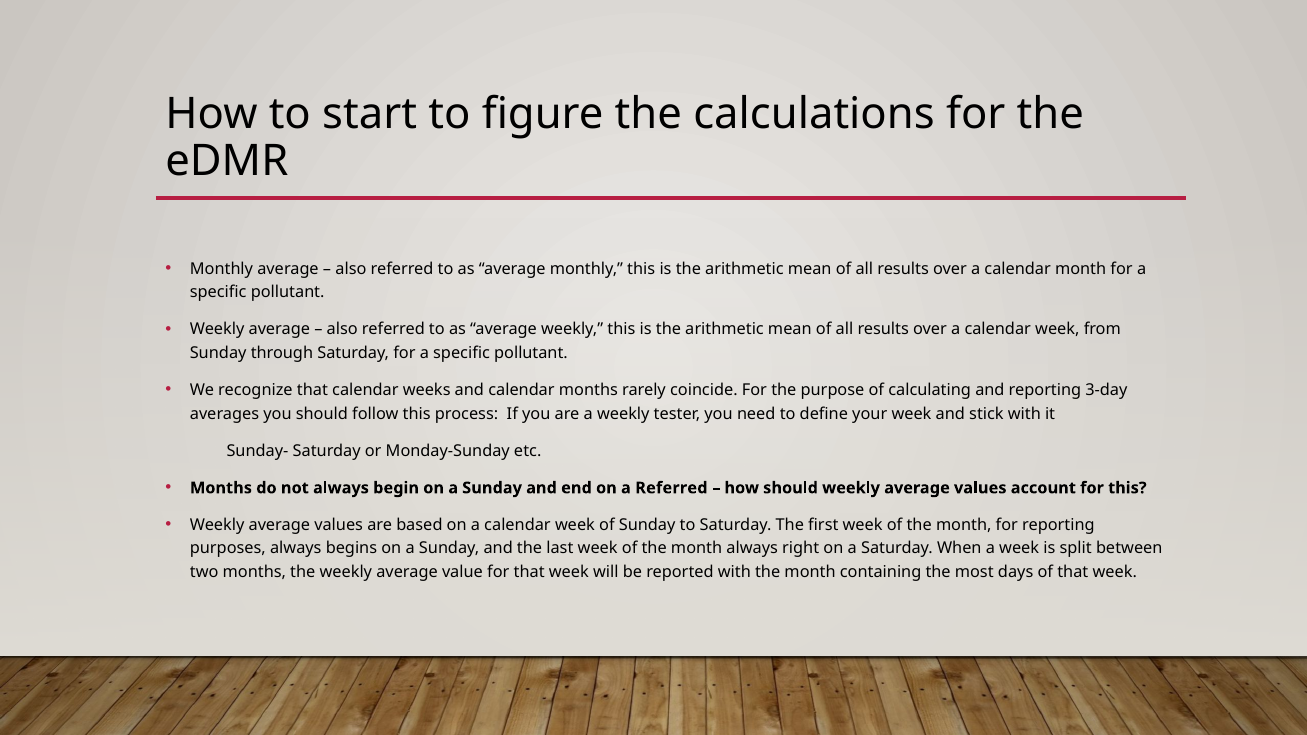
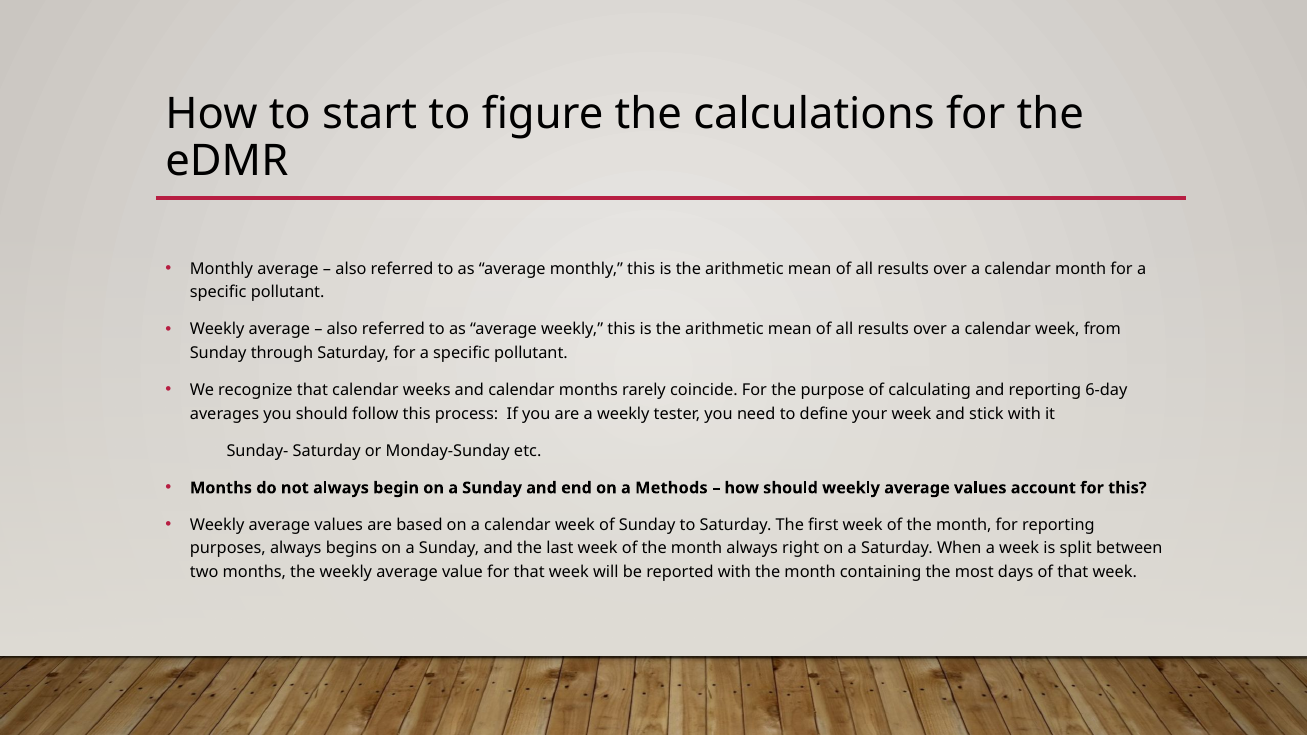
3-day: 3-day -> 6-day
a Referred: Referred -> Methods
